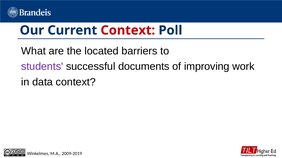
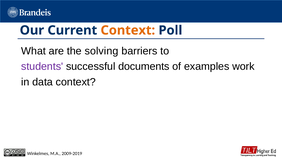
Context at (128, 30) colour: red -> orange
located: located -> solving
improving: improving -> examples
